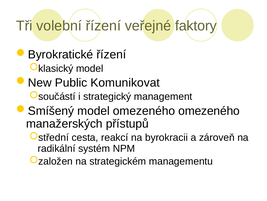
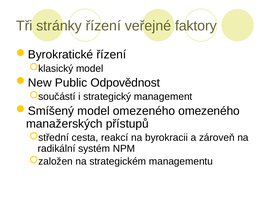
volební: volební -> stránky
Komunikovat: Komunikovat -> Odpovědnost
